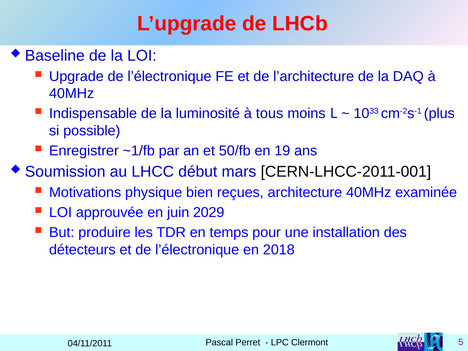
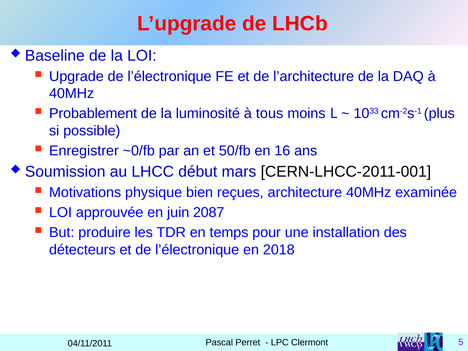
Indispensable: Indispensable -> Probablement
~1/fb: ~1/fb -> ~0/fb
19: 19 -> 16
2029: 2029 -> 2087
